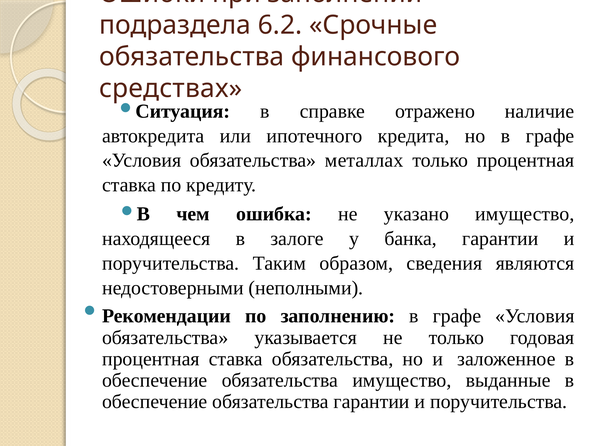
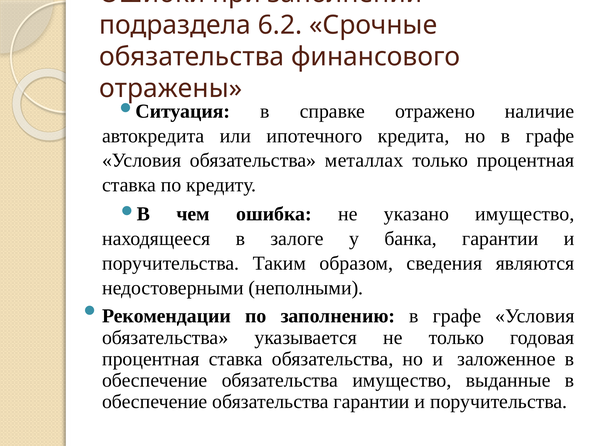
средствах: средствах -> отражены
